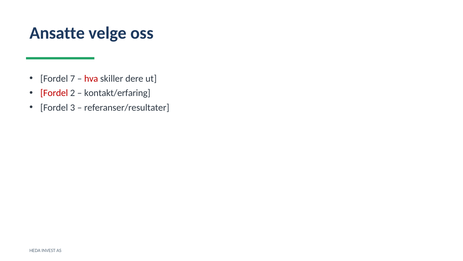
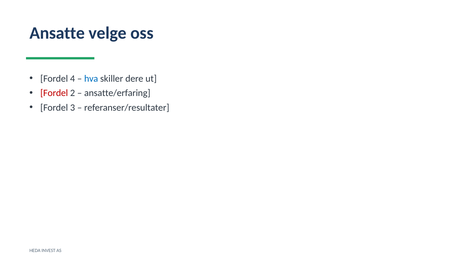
7: 7 -> 4
hva colour: red -> blue
kontakt/erfaring: kontakt/erfaring -> ansatte/erfaring
